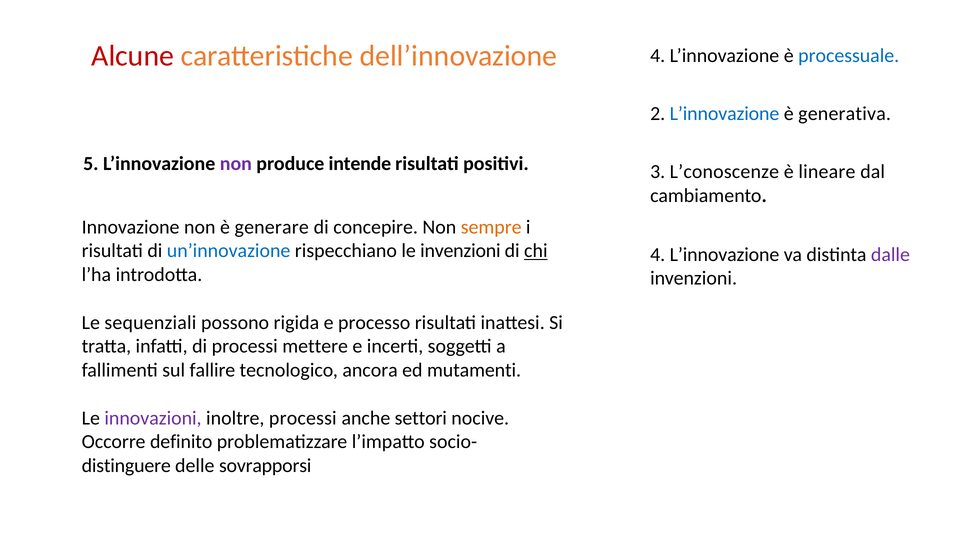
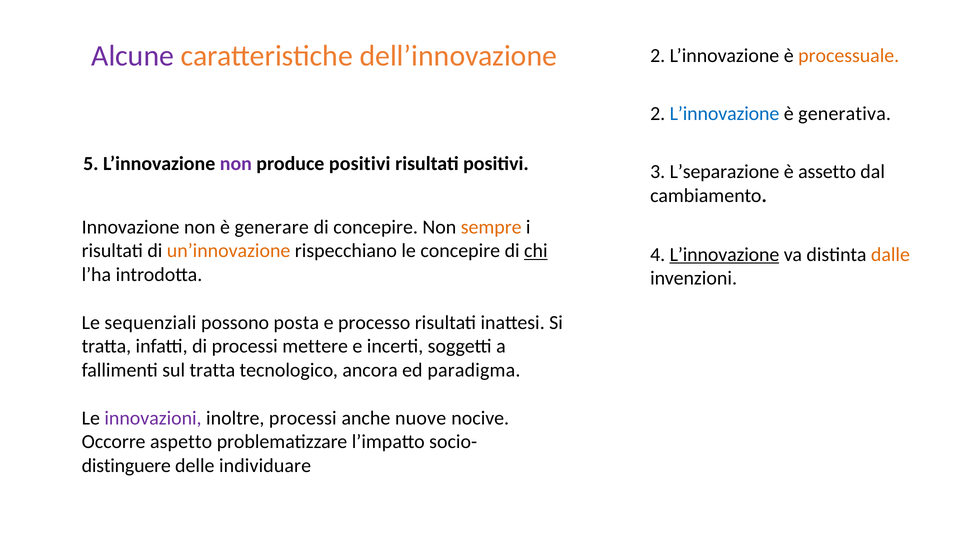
Alcune colour: red -> purple
dell’innovazione 4: 4 -> 2
processuale colour: blue -> orange
produce intende: intende -> positivi
L’conoscenze: L’conoscenze -> L’separazione
lineare: lineare -> assetto
un’innovazione colour: blue -> orange
le invenzioni: invenzioni -> concepire
L’innovazione at (725, 255) underline: none -> present
dalle colour: purple -> orange
rigida: rigida -> posta
sul fallire: fallire -> tratta
mutamenti: mutamenti -> paradigma
settori: settori -> nuove
definito: definito -> aspetto
sovrapporsi: sovrapporsi -> individuare
